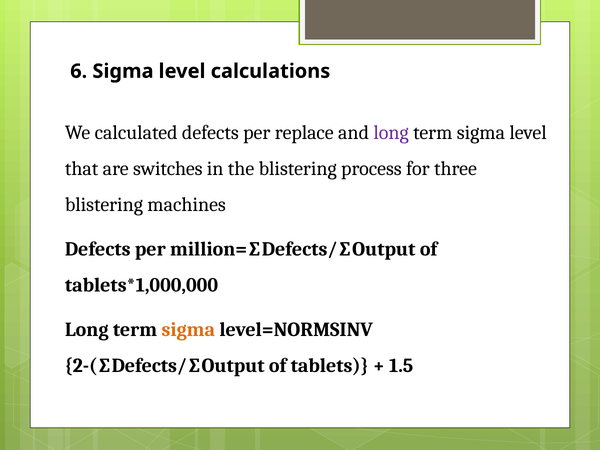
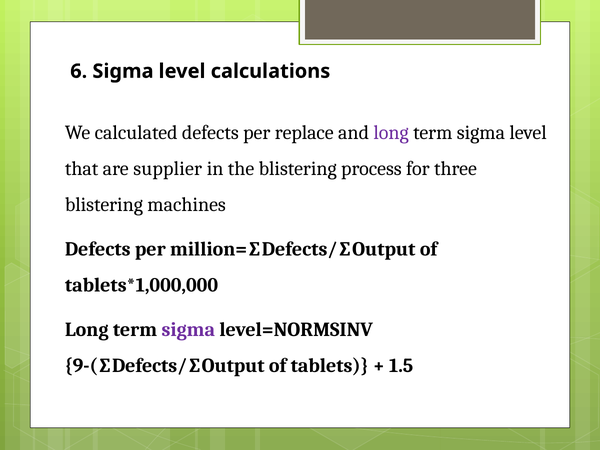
switches: switches -> supplier
sigma at (188, 330) colour: orange -> purple
2-(∑Defects/∑Output: 2-(∑Defects/∑Output -> 9-(∑Defects/∑Output
